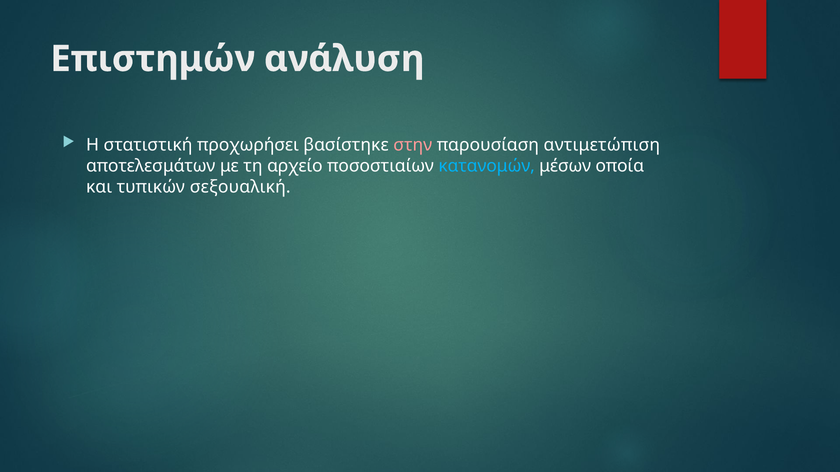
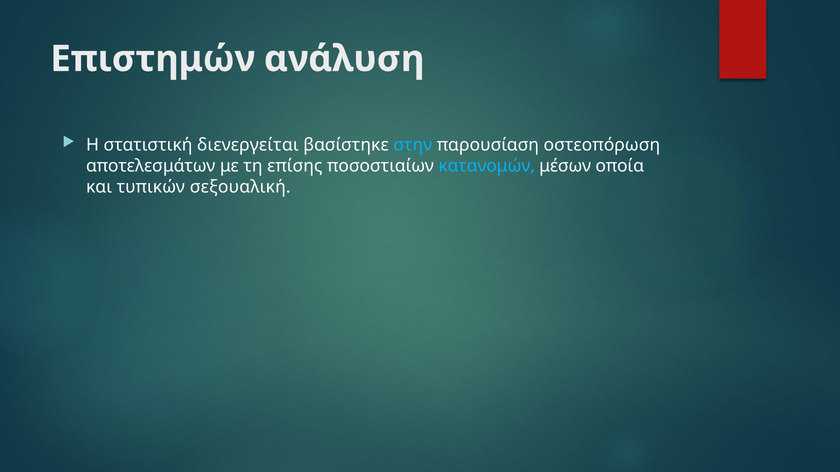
προχωρήσει: προχωρήσει -> διενεργείται
στην colour: pink -> light blue
αντιμετώπιση: αντιμετώπιση -> οστεοπόρωση
αρχείο: αρχείο -> επίσης
